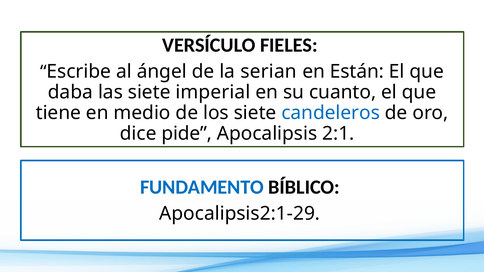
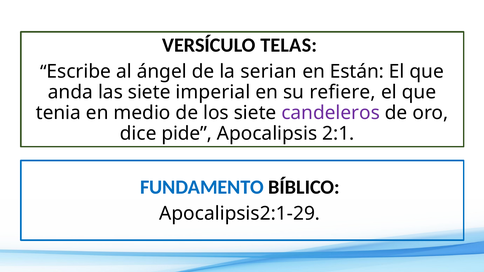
FIELES: FIELES -> TELAS
daba: daba -> anda
cuanto: cuanto -> refiere
tiene: tiene -> tenia
candeleros colour: blue -> purple
